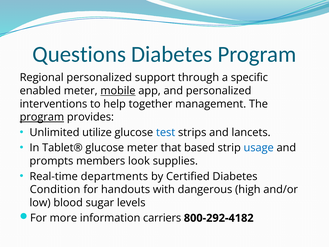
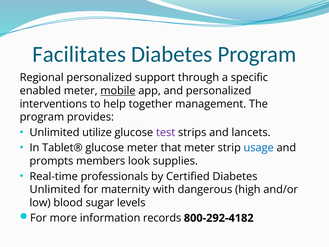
Questions: Questions -> Facilitates
program at (42, 117) underline: present -> none
test colour: blue -> purple
that based: based -> meter
departments: departments -> professionals
Condition at (55, 189): Condition -> Unlimited
handouts: handouts -> maternity
carriers: carriers -> records
